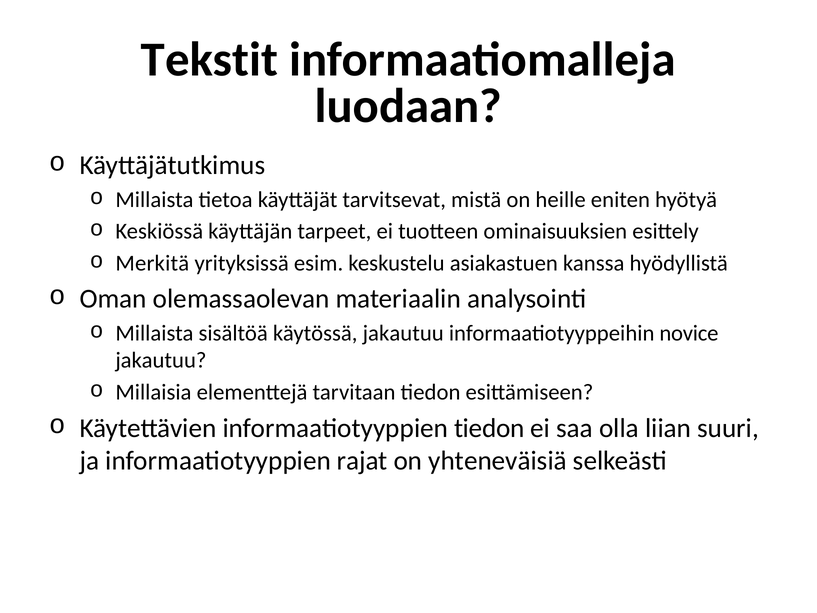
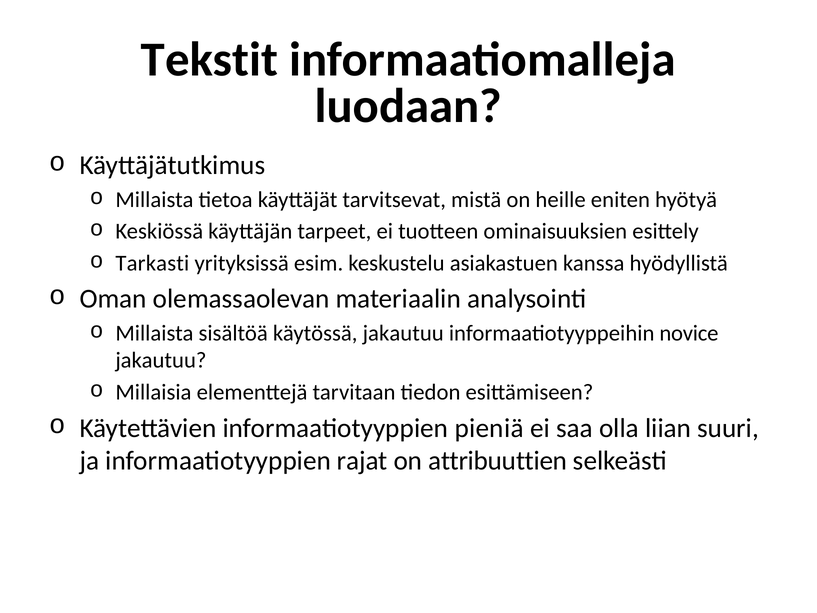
Merkitä: Merkitä -> Tarkasti
informaatiotyyppien tiedon: tiedon -> pieniä
yhteneväisiä: yhteneväisiä -> attribuuttien
